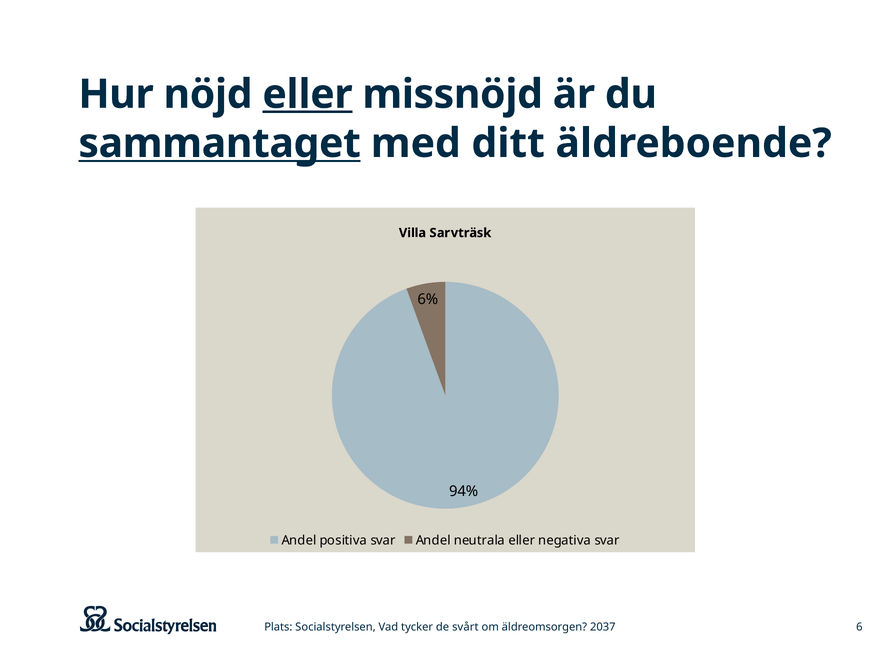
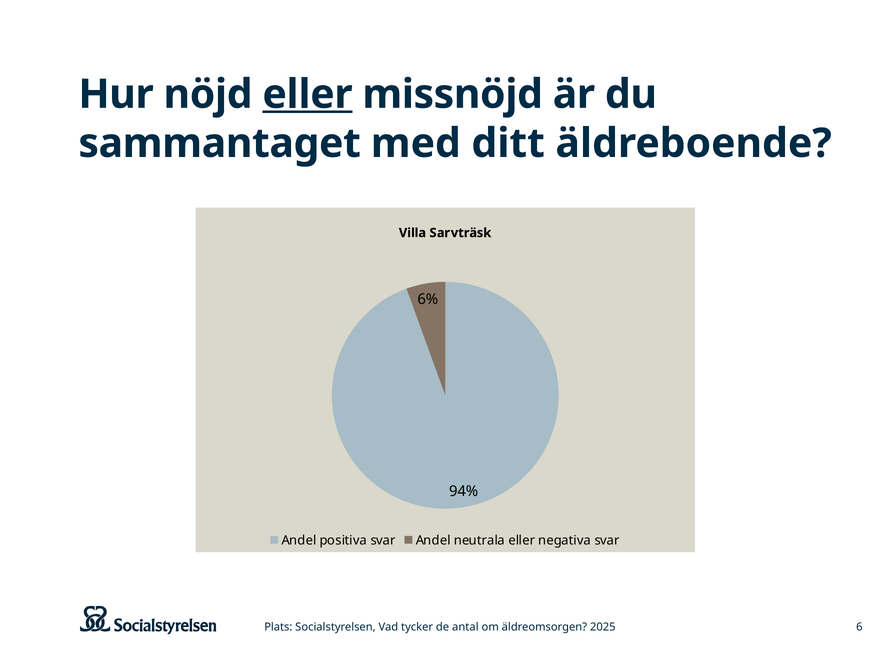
sammantaget underline: present -> none
svårt: svårt -> antal
2037: 2037 -> 2025
